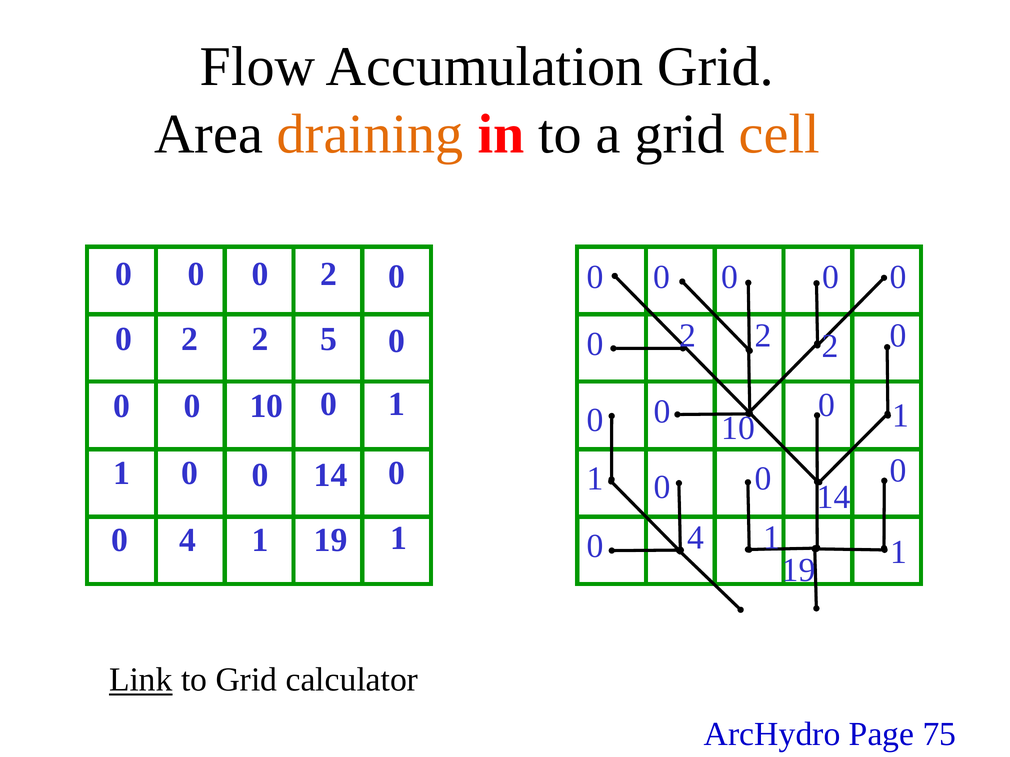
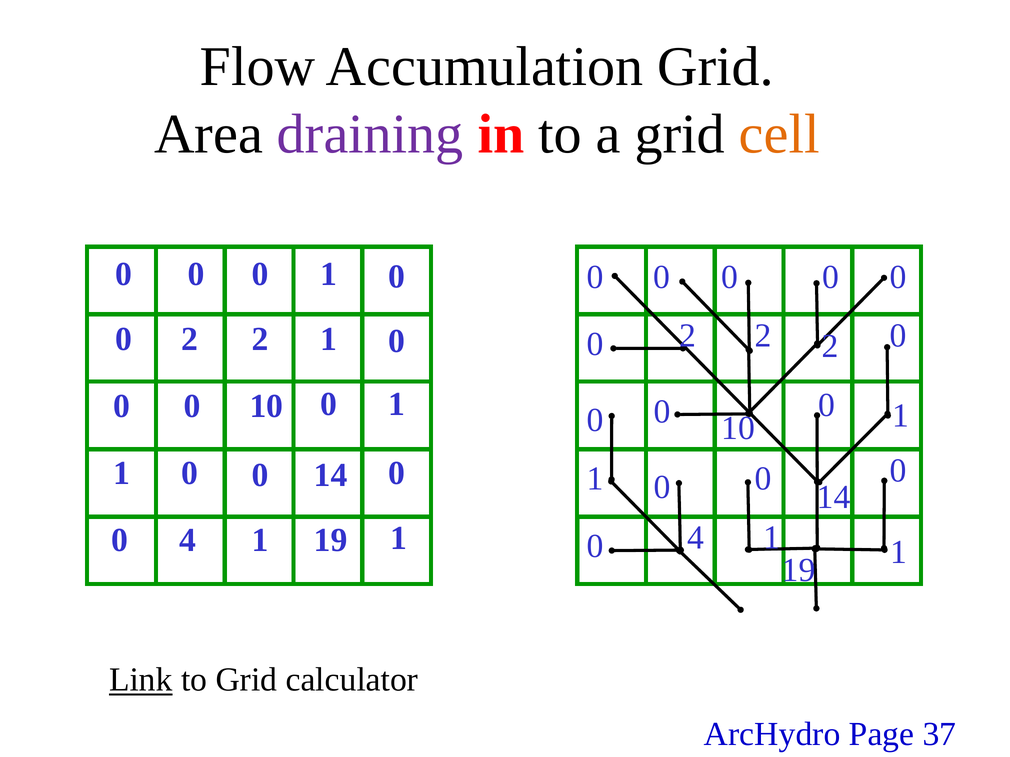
draining colour: orange -> purple
2 at (329, 274): 2 -> 1
2 5: 5 -> 1
75: 75 -> 37
